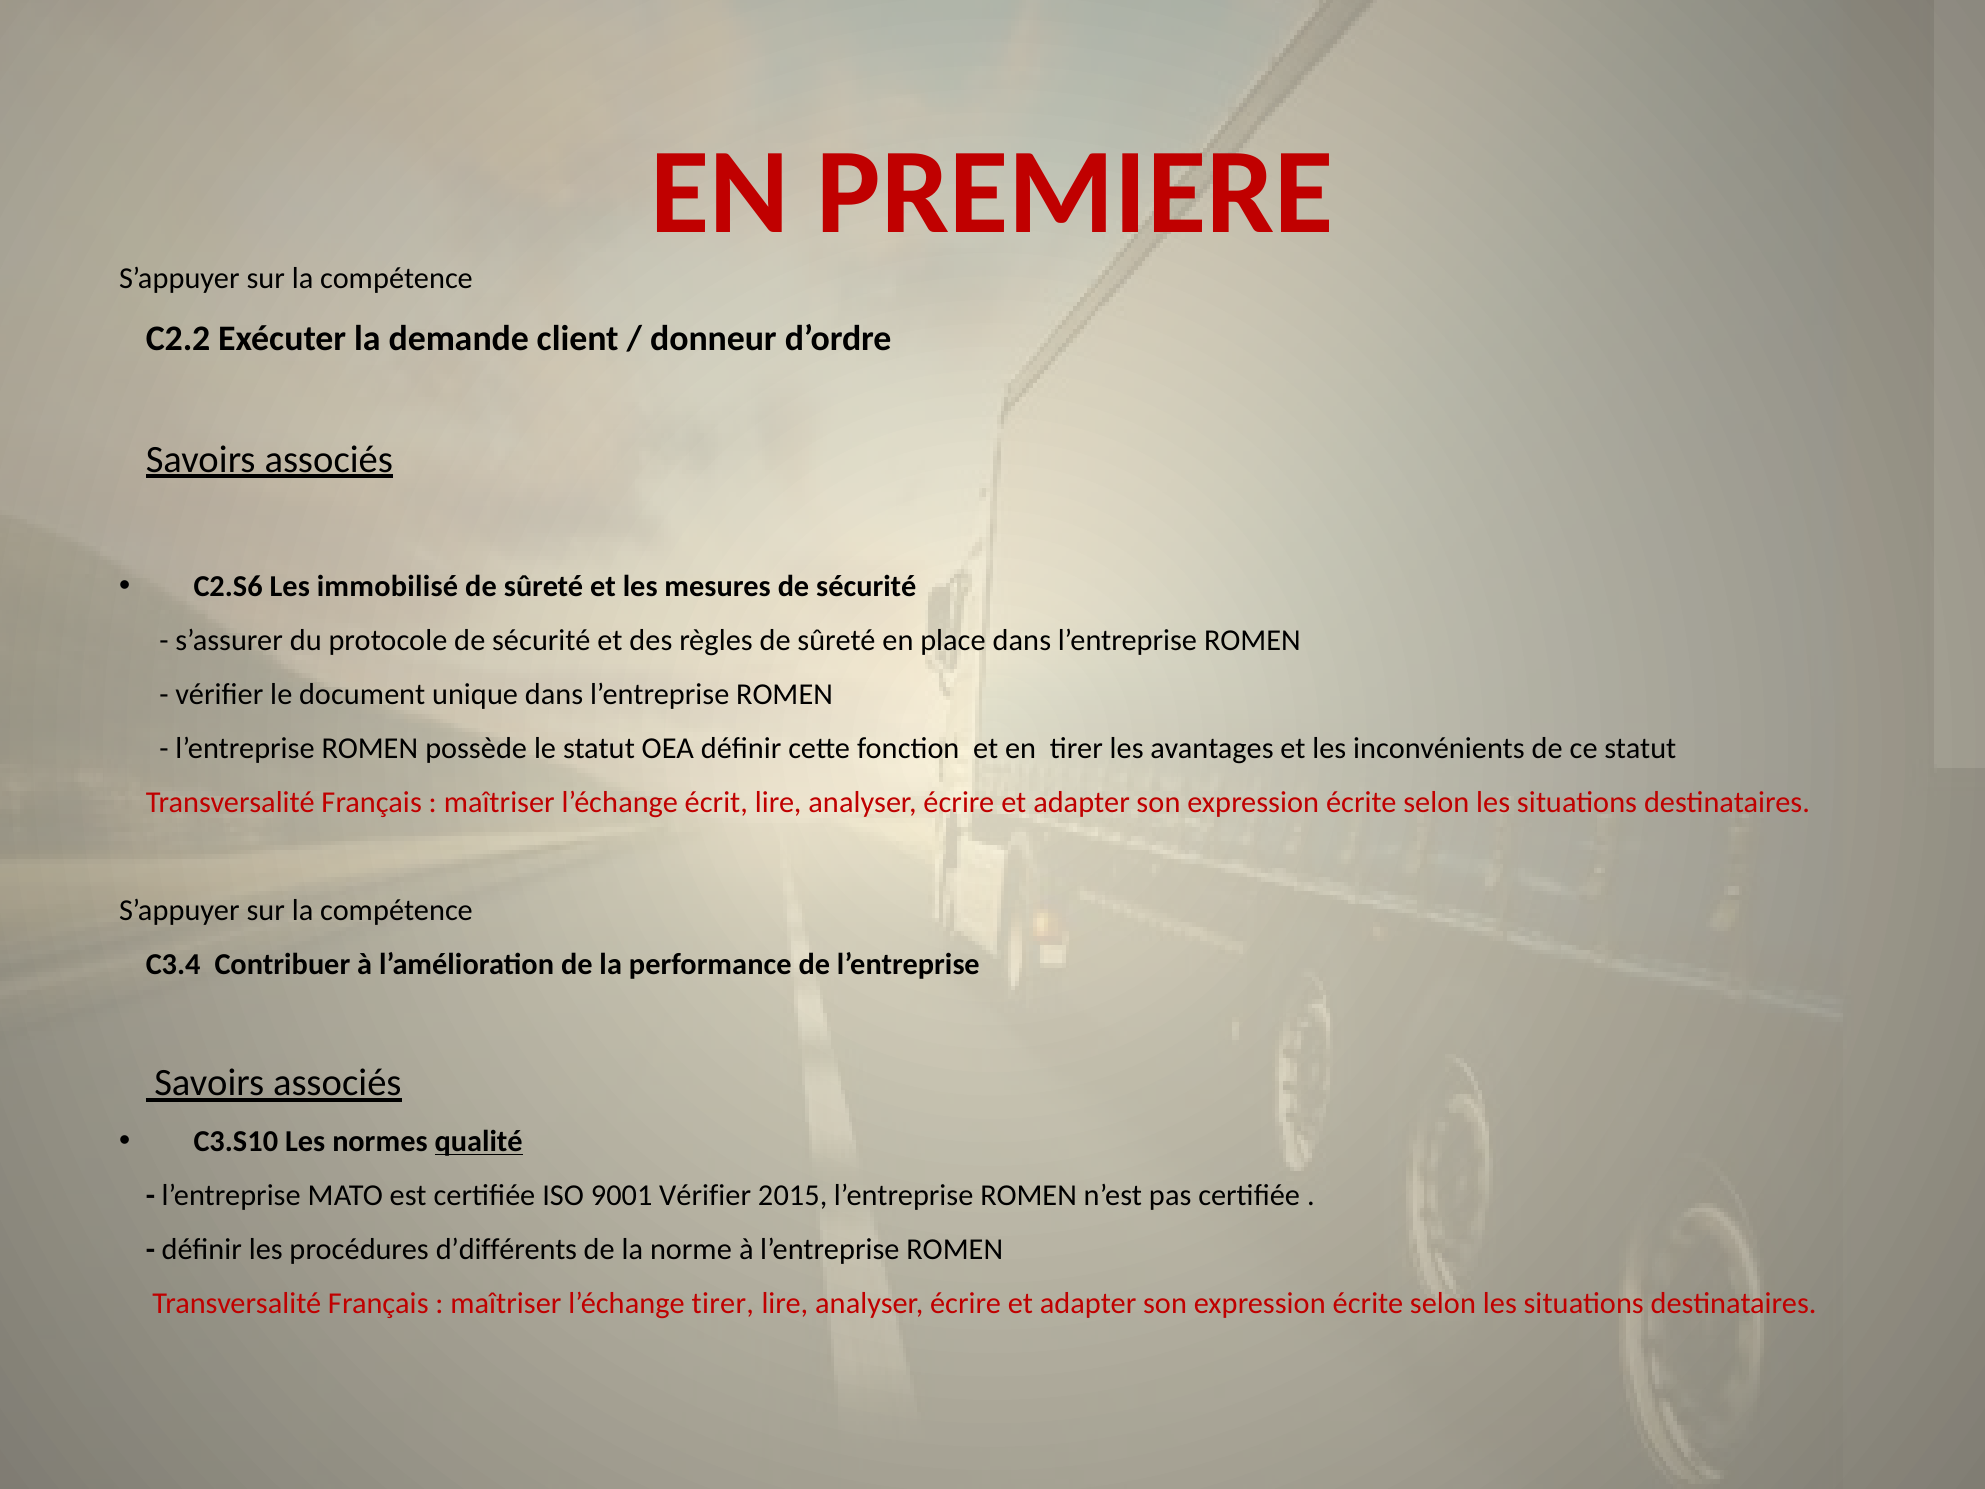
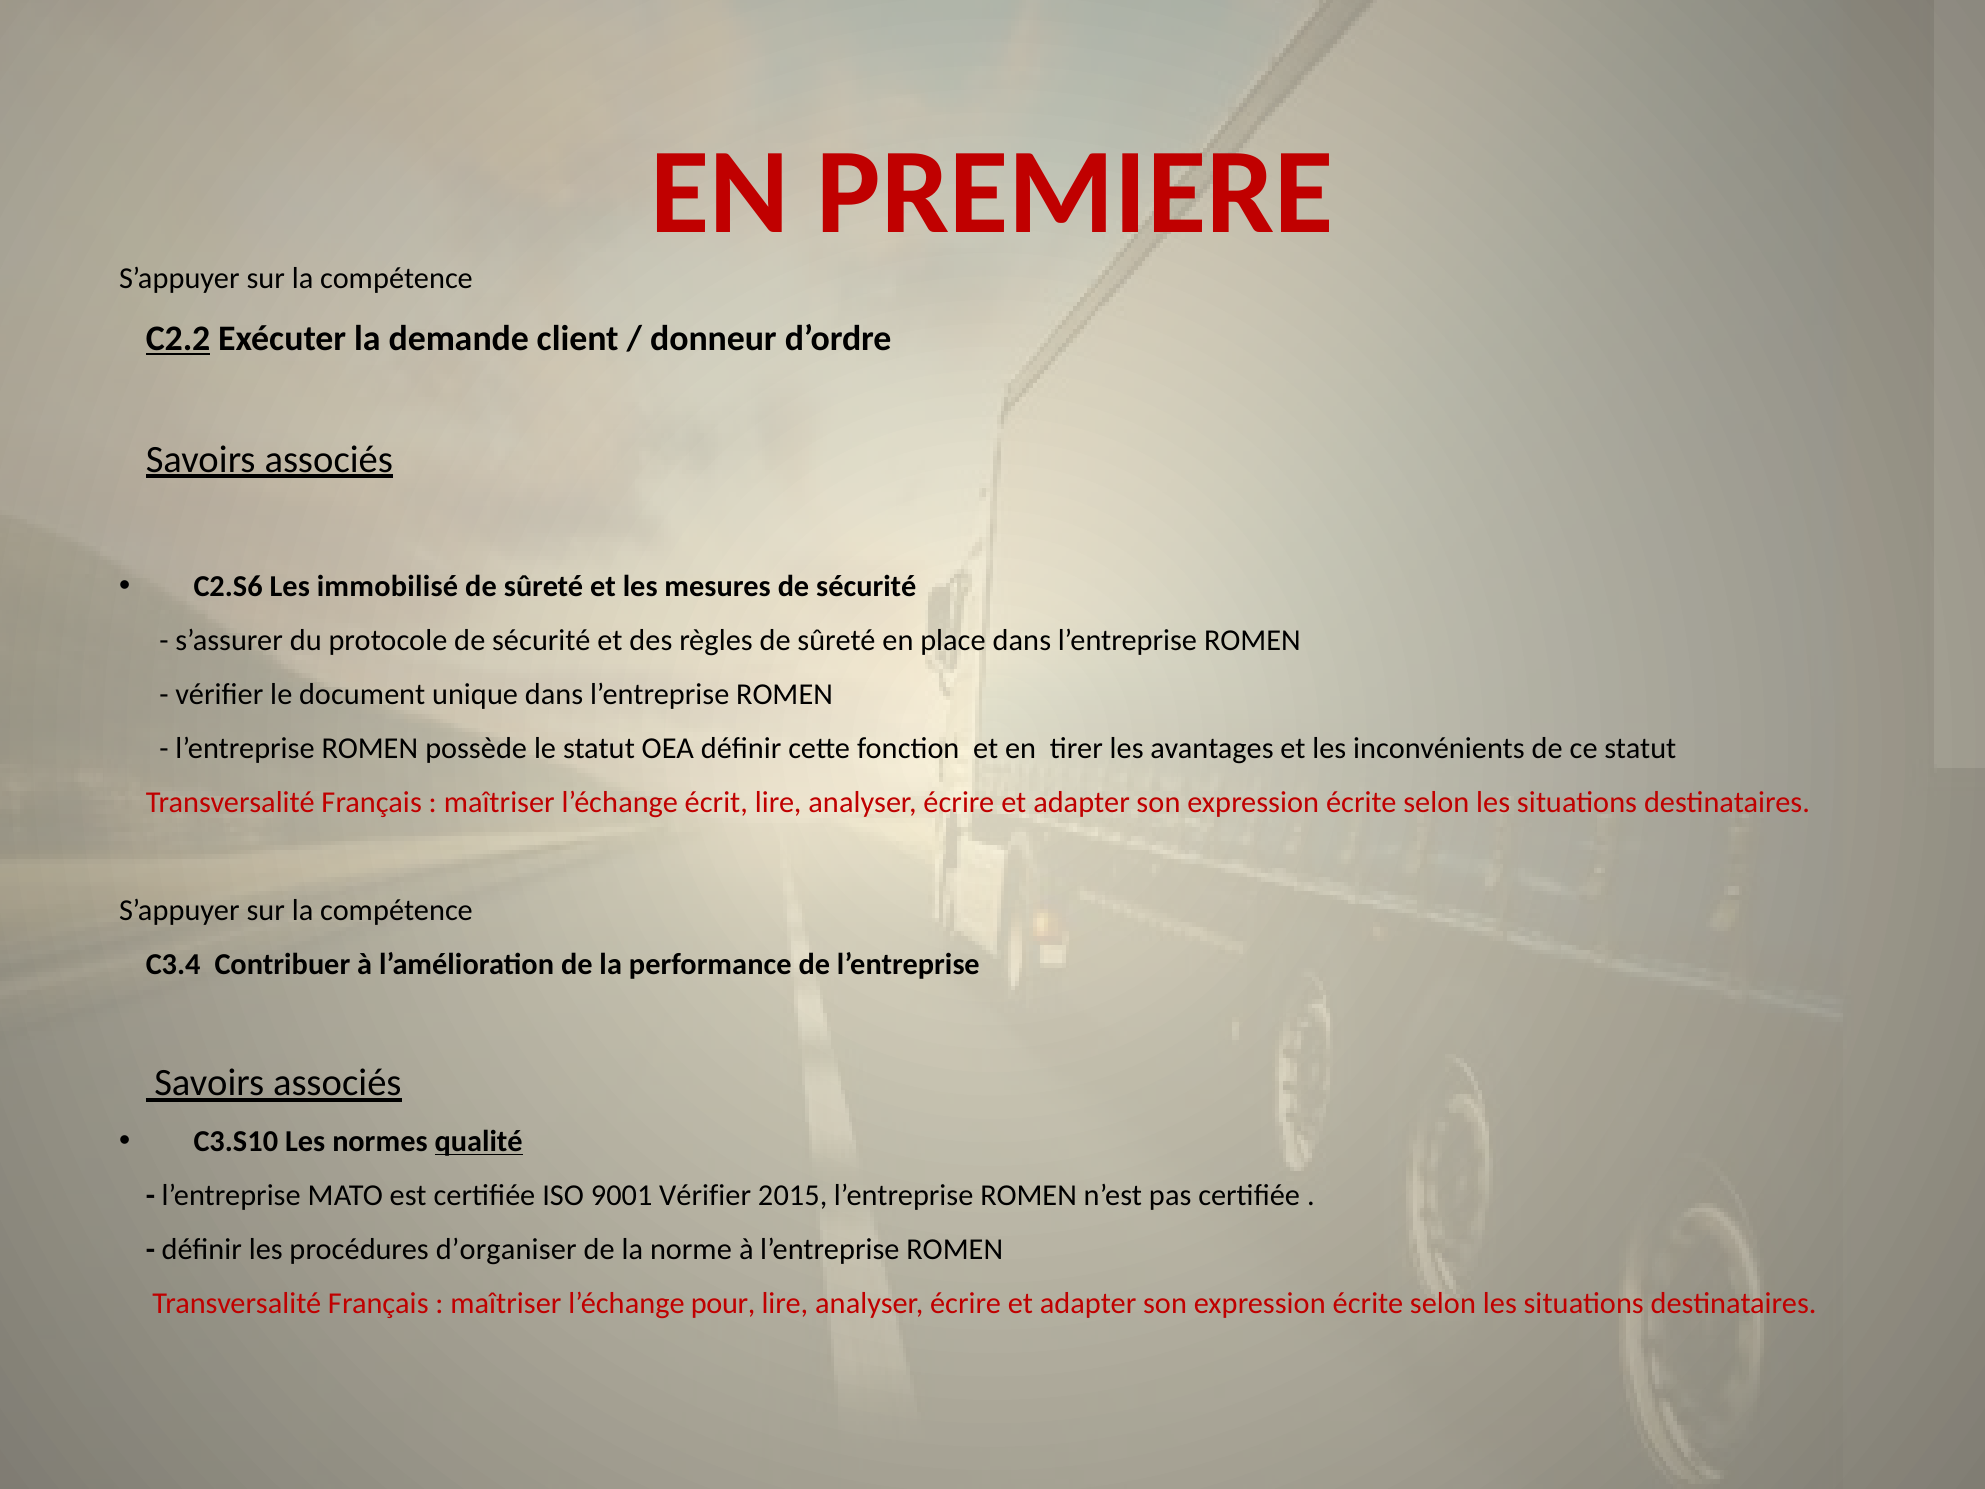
C2.2 underline: none -> present
d’différents: d’différents -> d’organiser
l’échange tirer: tirer -> pour
